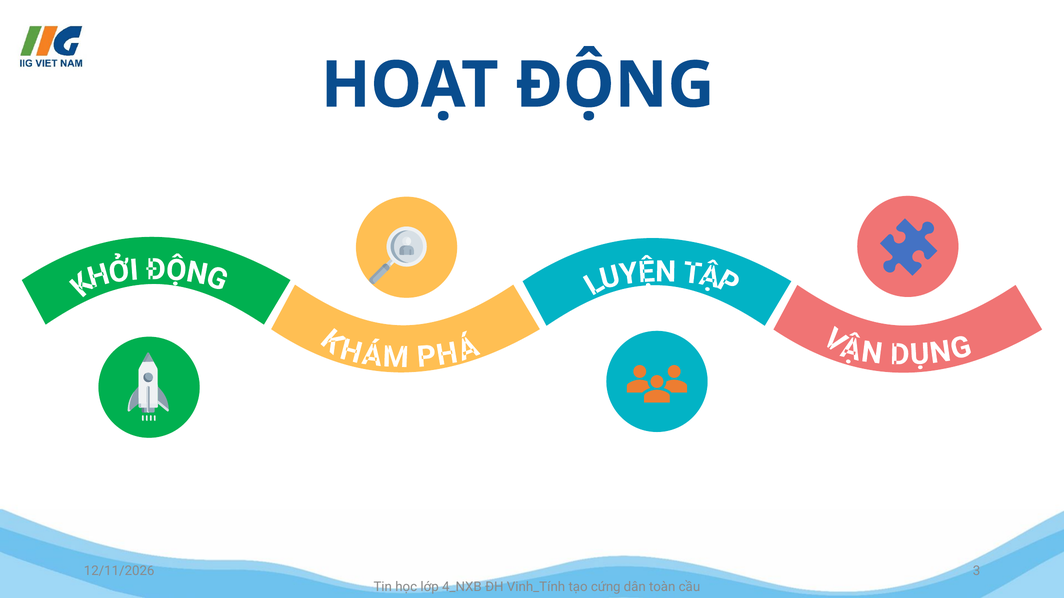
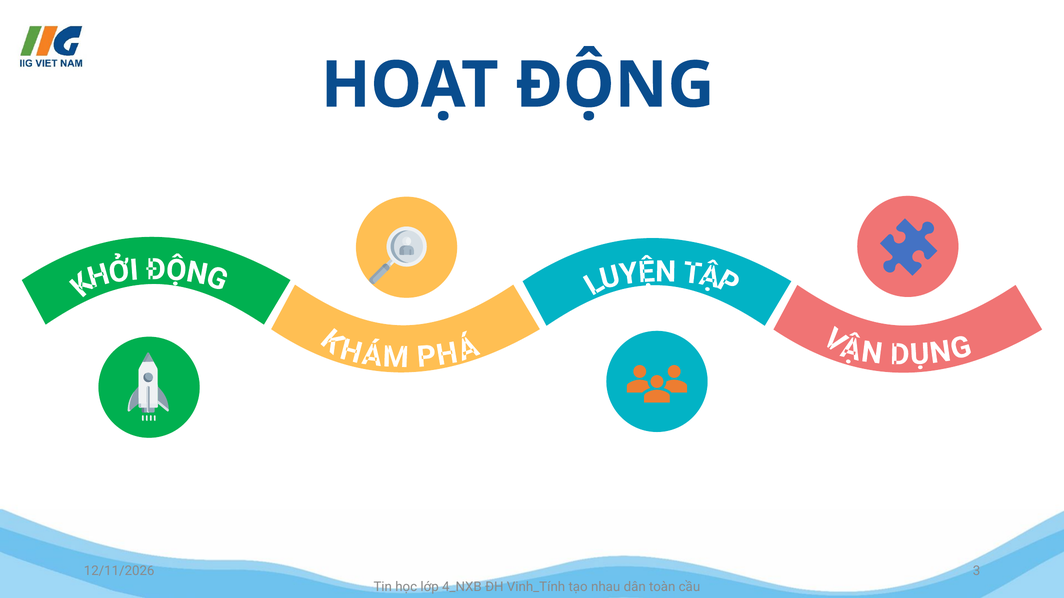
cứng: cứng -> nhau
